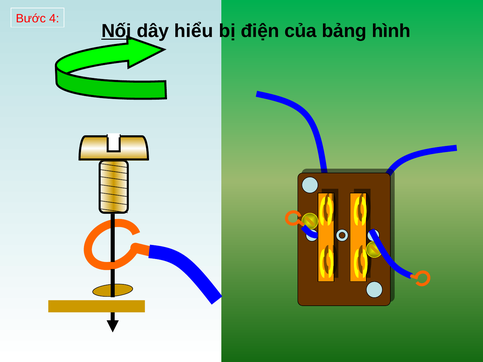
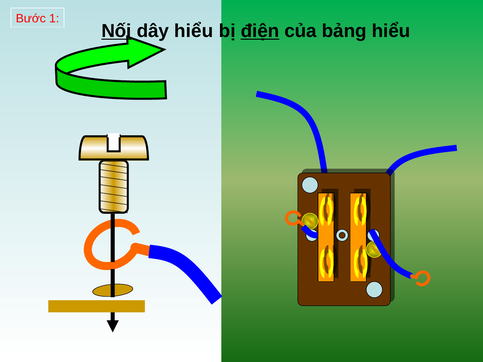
4: 4 -> 1
điện underline: none -> present
bảng hình: hình -> hiểu
